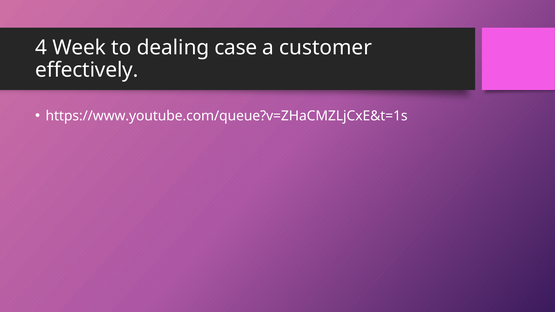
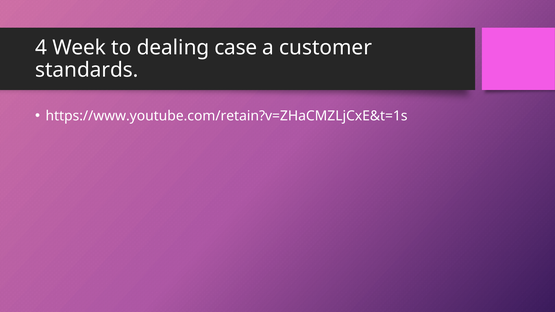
effectively: effectively -> standards
https://www.youtube.com/queue?v=ZHaCMZLjCxE&t=1s: https://www.youtube.com/queue?v=ZHaCMZLjCxE&t=1s -> https://www.youtube.com/retain?v=ZHaCMZLjCxE&t=1s
